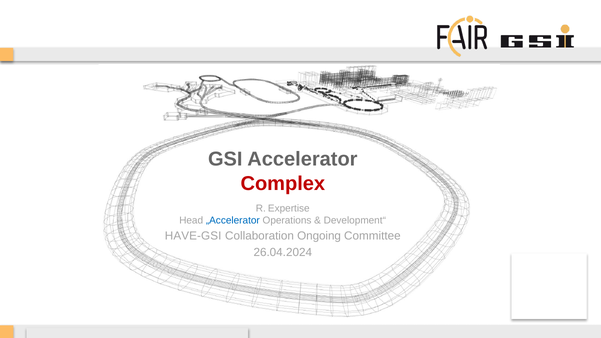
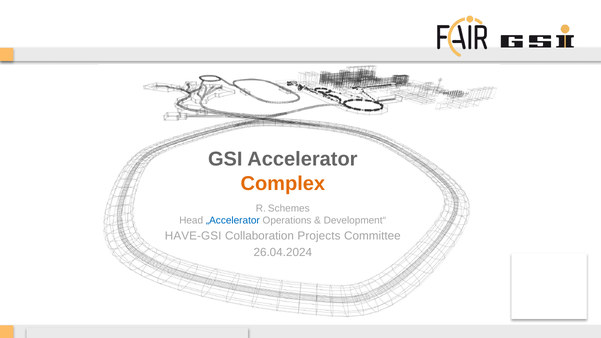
Complex colour: red -> orange
Expertise: Expertise -> Schemes
Ongoing: Ongoing -> Projects
